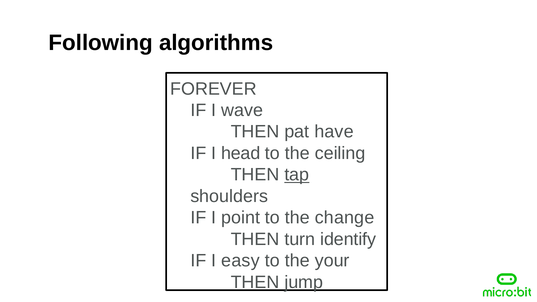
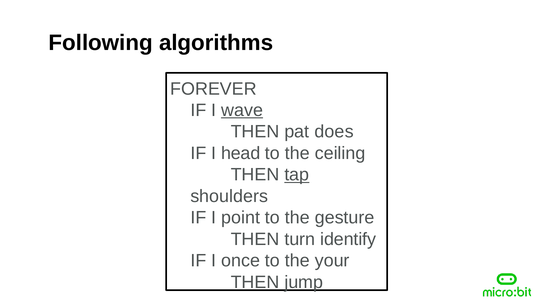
wave underline: none -> present
have: have -> does
change: change -> gesture
easy: easy -> once
